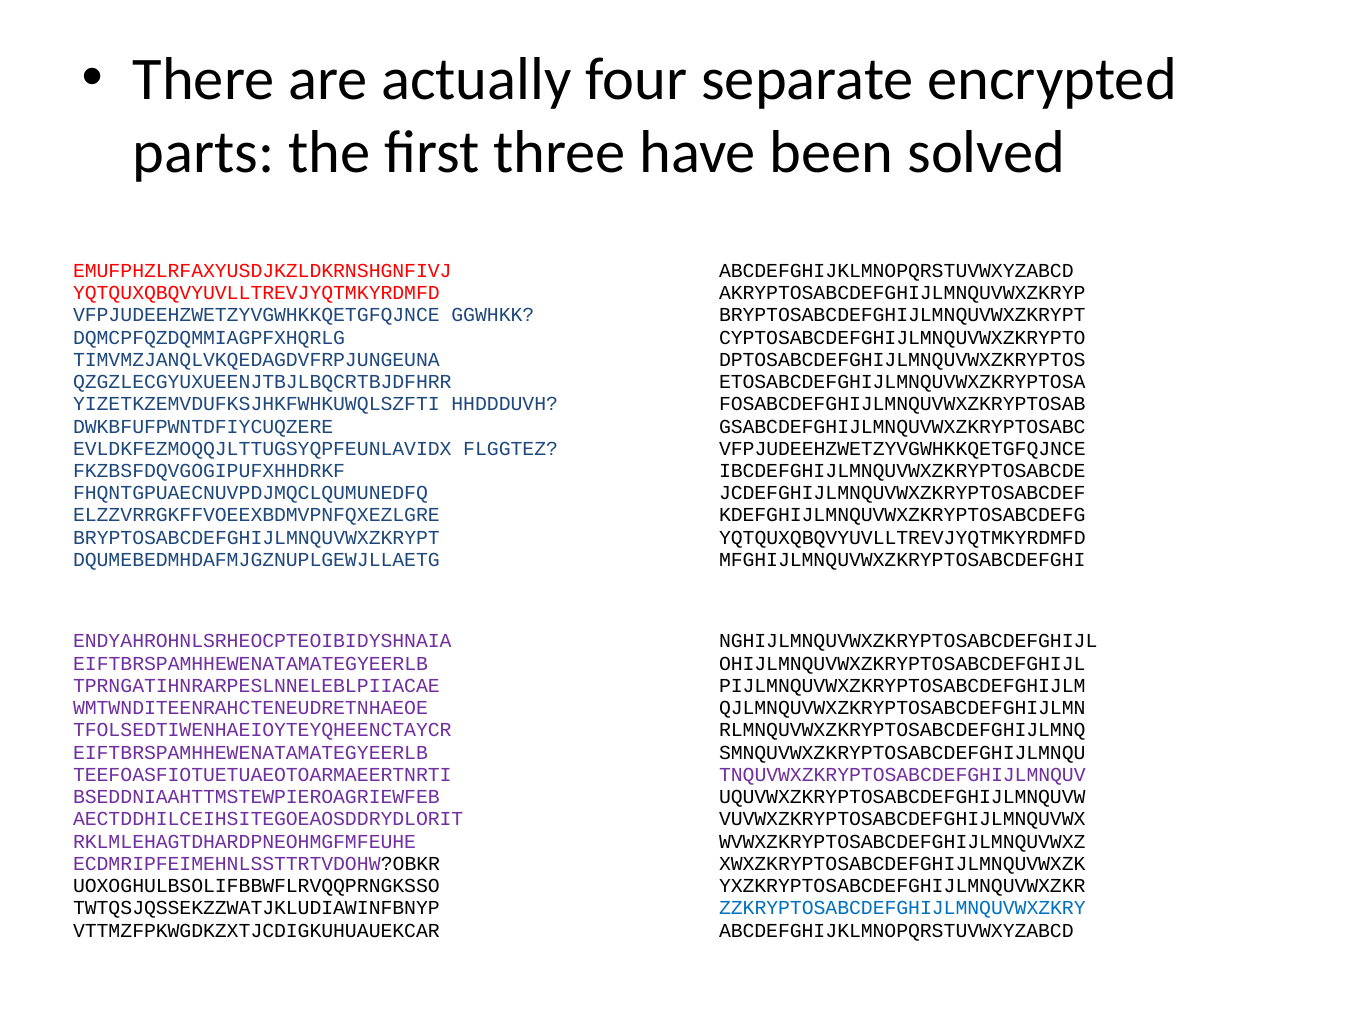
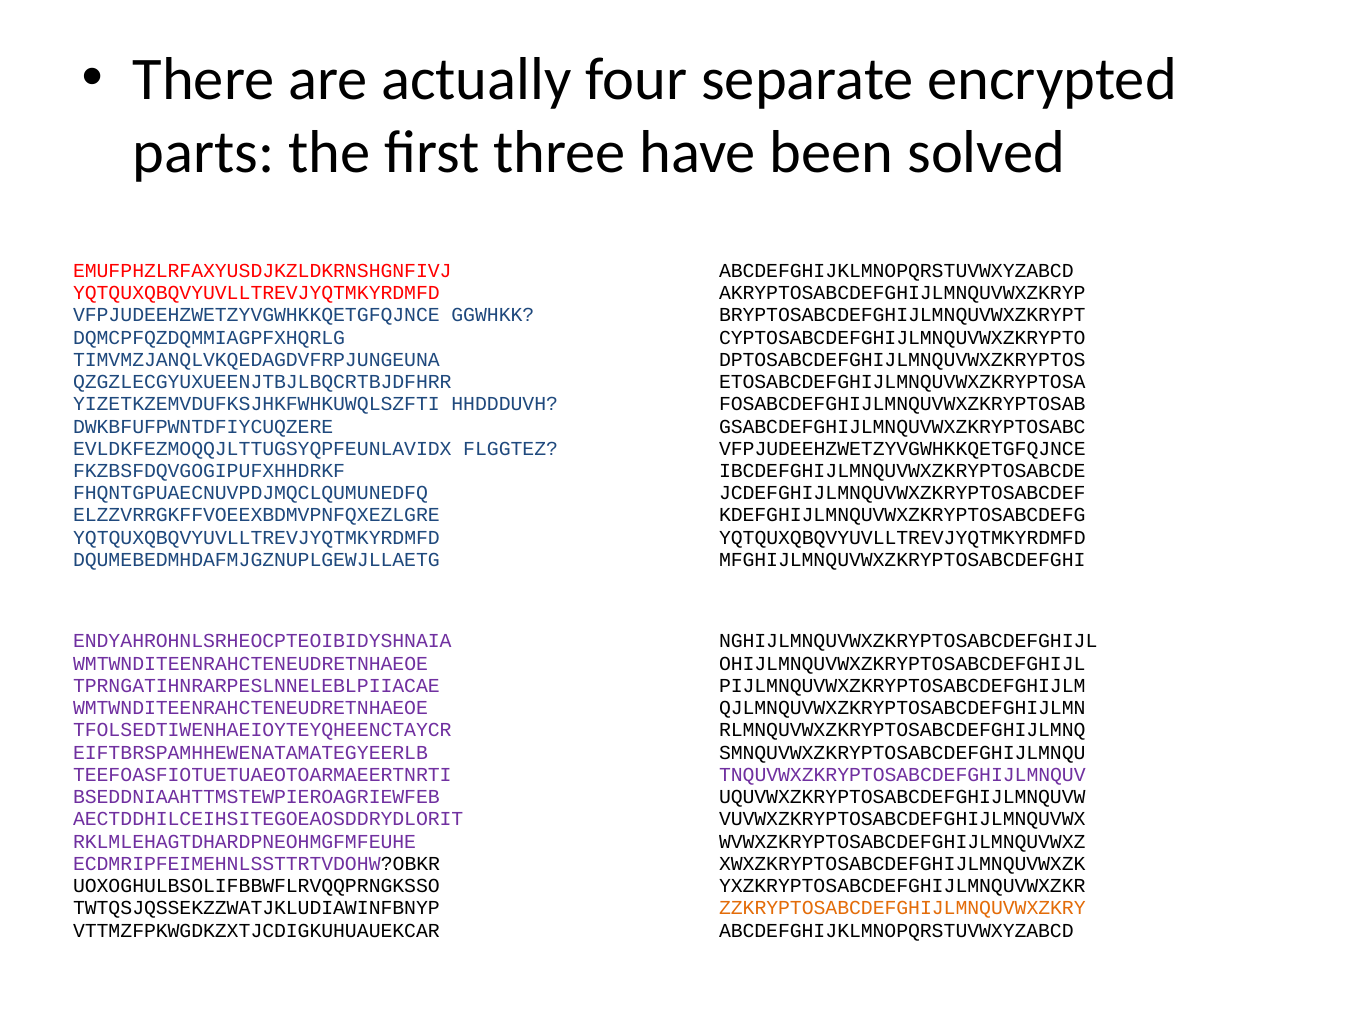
BRYPTOSABCDEFGHIJLMNQUVWXZKRYPT at (256, 538): BRYPTOSABCDEFGHIJLMNQUVWXZKRYPT -> YQTQUXQBQVYUVLLTREVJYQTMKYRDMFD
EIFTBRSPAMHHEWENATAMATEGYEERLB at (251, 663): EIFTBRSPAMHHEWENATAMATEGYEERLB -> WMTWNDITEENRAHCTENEUDRETNHAEOE
ZZKRYPTOSABCDEFGHIJLMNQUVWXZKRY colour: blue -> orange
